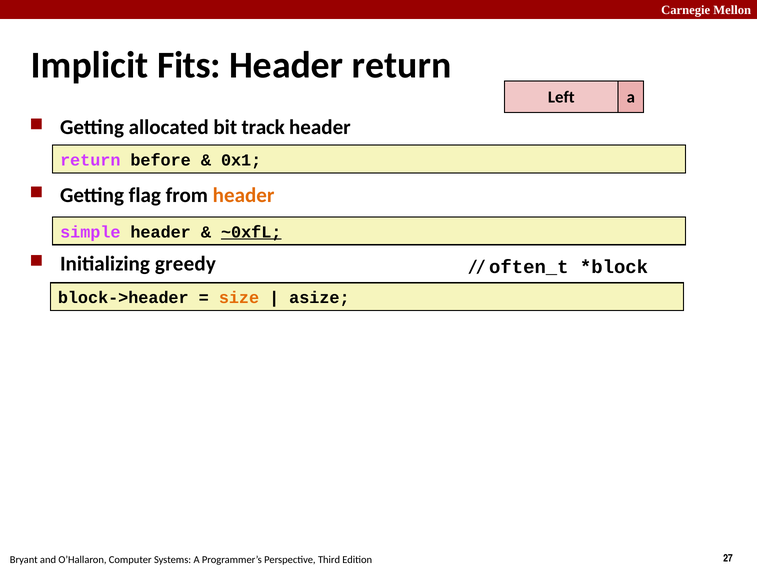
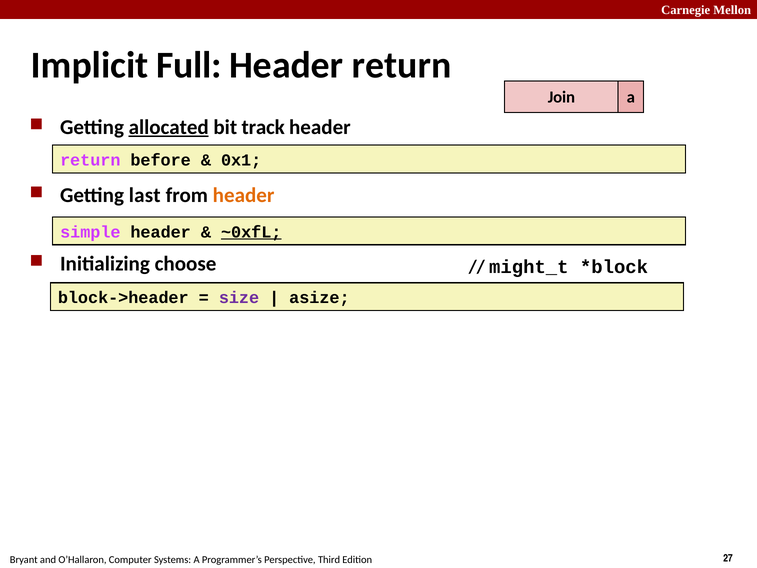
Fits: Fits -> Full
Left: Left -> Join
allocated underline: none -> present
flag: flag -> last
greedy: greedy -> choose
often_t: often_t -> might_t
size colour: orange -> purple
